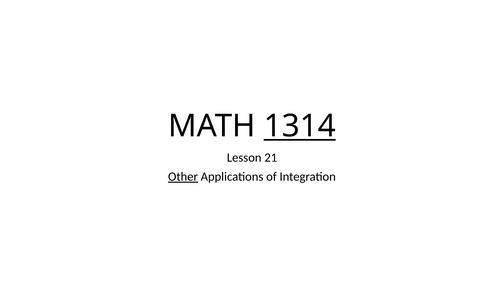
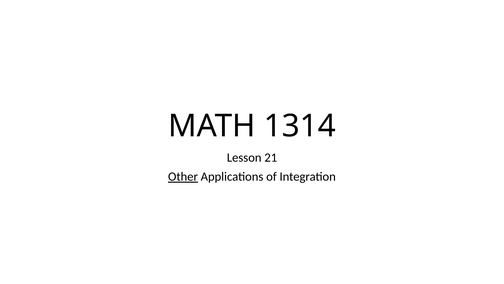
1314 underline: present -> none
